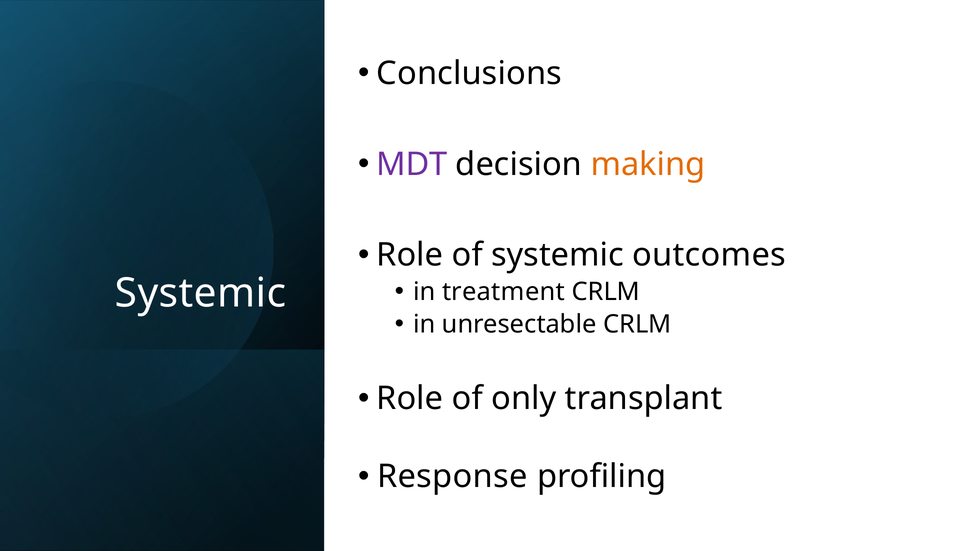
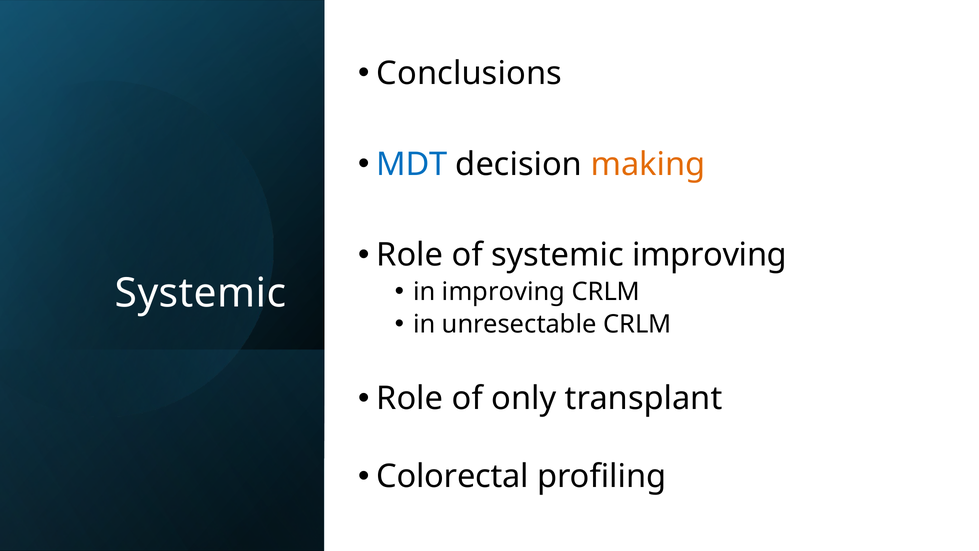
MDT colour: purple -> blue
systemic outcomes: outcomes -> improving
in treatment: treatment -> improving
Response: Response -> Colorectal
